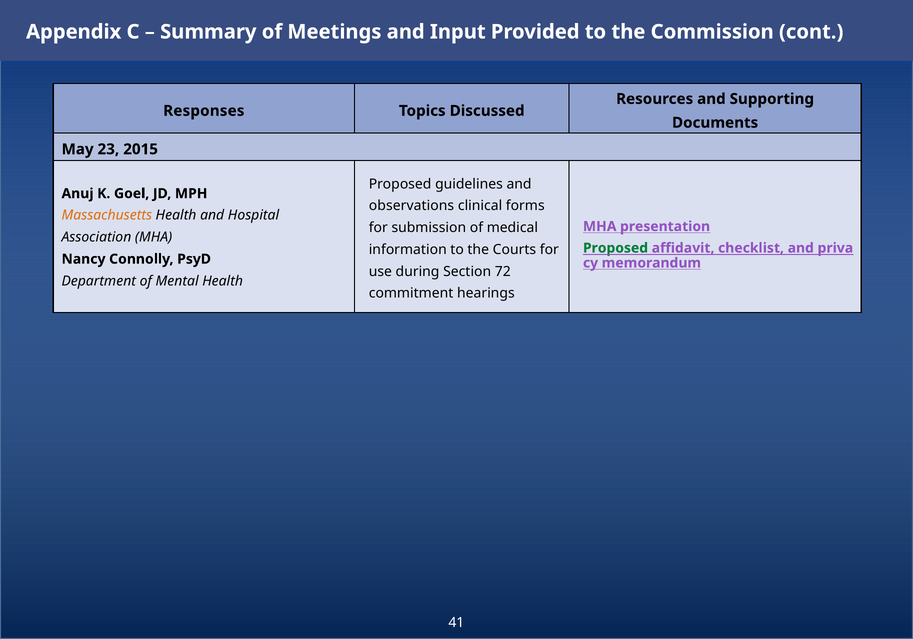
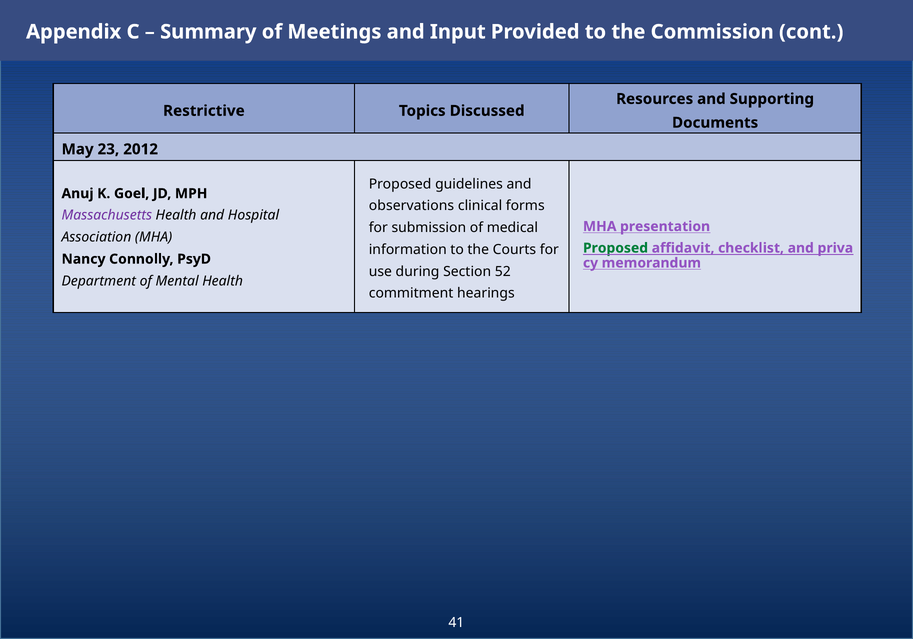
Responses: Responses -> Restrictive
2015: 2015 -> 2012
Massachusetts colour: orange -> purple
72: 72 -> 52
